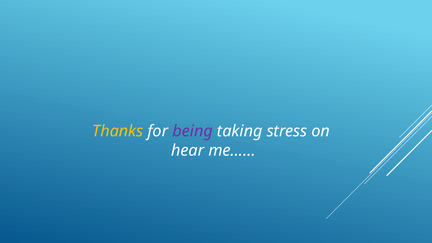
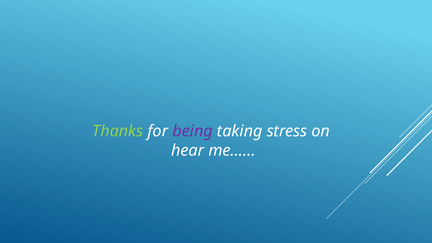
Thanks colour: yellow -> light green
